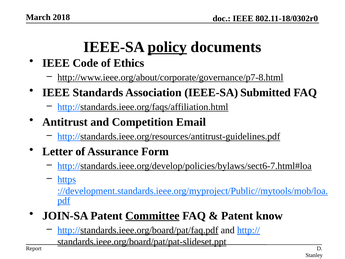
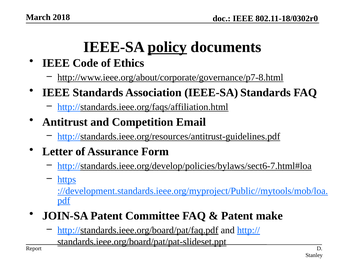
IEEE-SA Submitted: Submitted -> Standards
Committee underline: present -> none
know: know -> make
